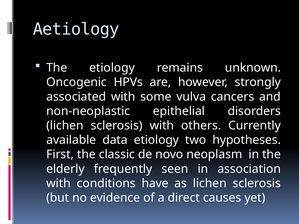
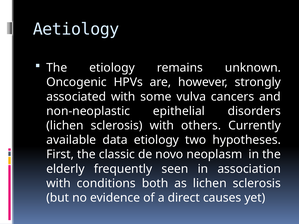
have: have -> both
